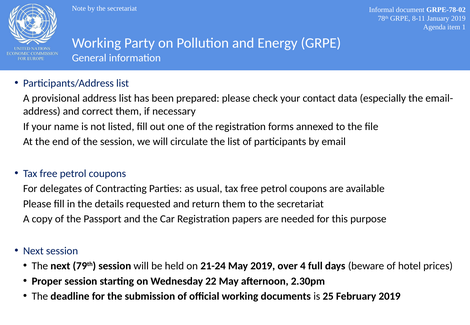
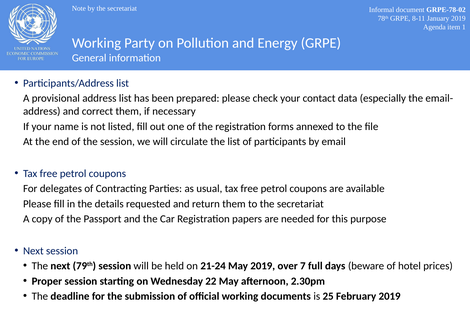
4: 4 -> 7
